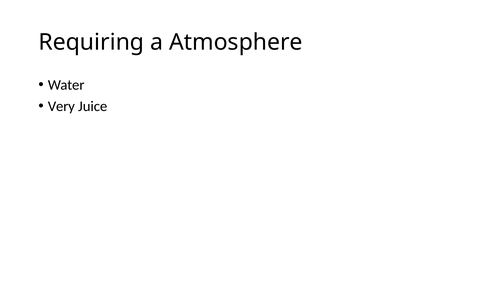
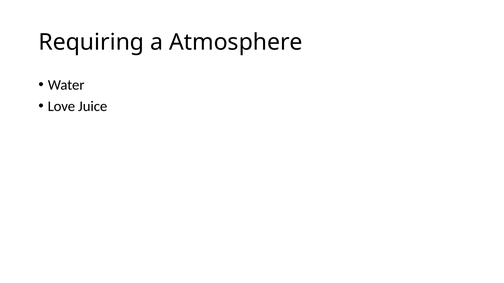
Very: Very -> Love
